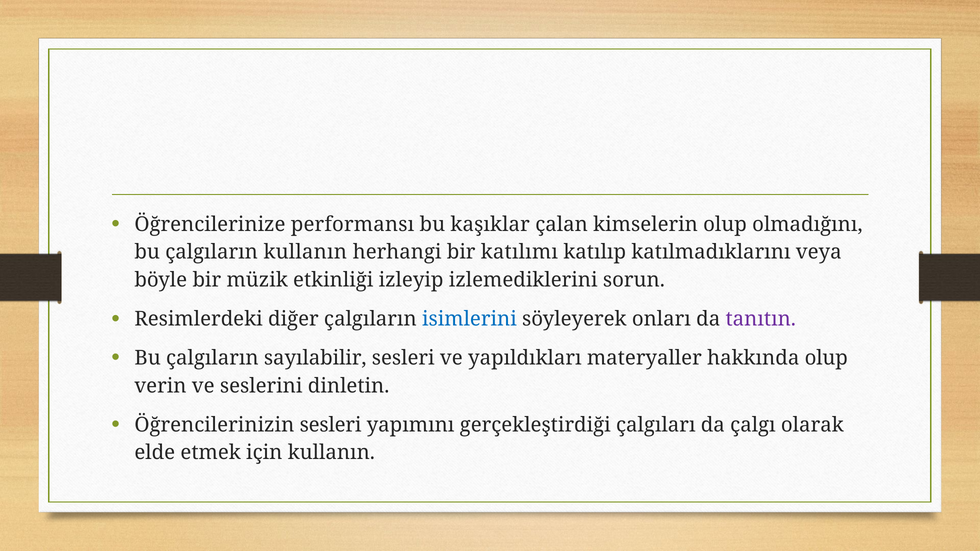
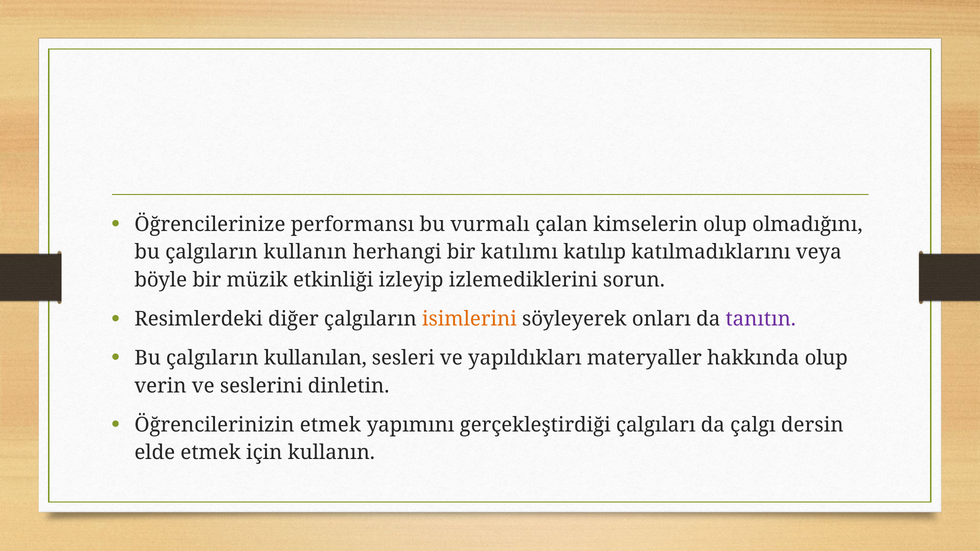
kaşıklar: kaşıklar -> vurmalı
isimlerini colour: blue -> orange
sayılabilir: sayılabilir -> kullanılan
Öğrencilerinizin sesleri: sesleri -> etmek
olarak: olarak -> dersin
